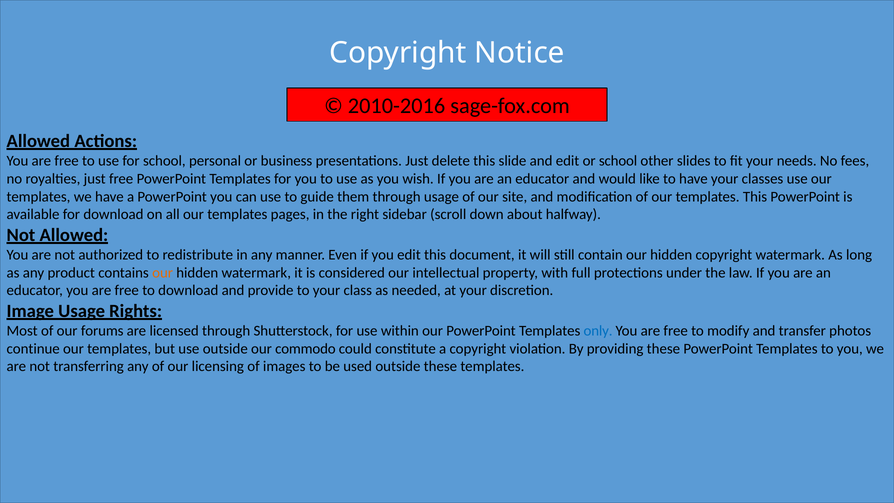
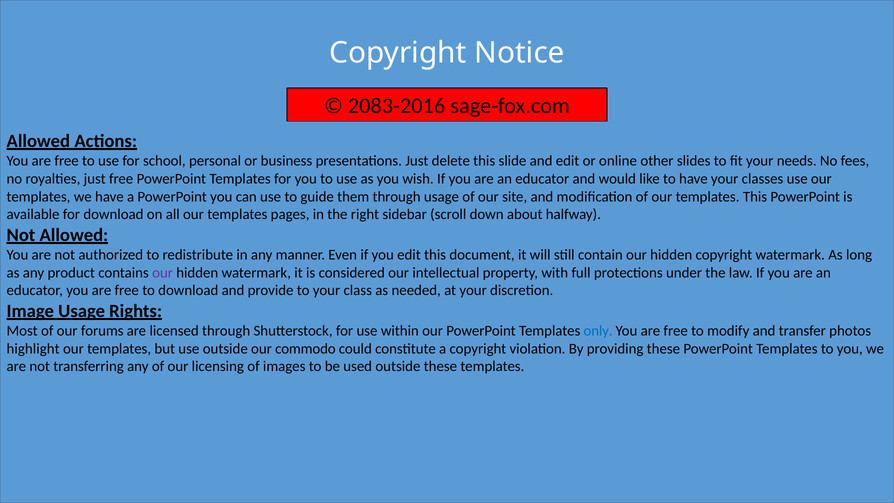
2010-2016: 2010-2016 -> 2083-2016
or school: school -> online
our at (163, 273) colour: orange -> purple
continue: continue -> highlight
